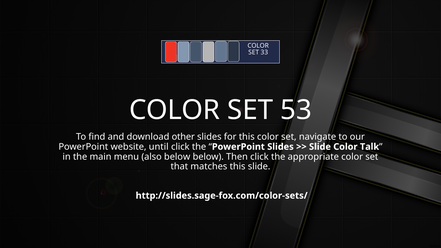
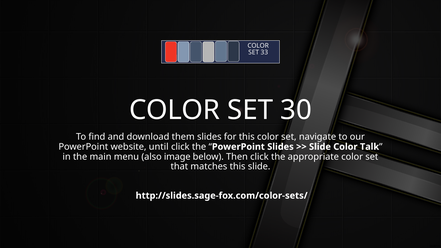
53: 53 -> 30
other: other -> them
also below: below -> image
